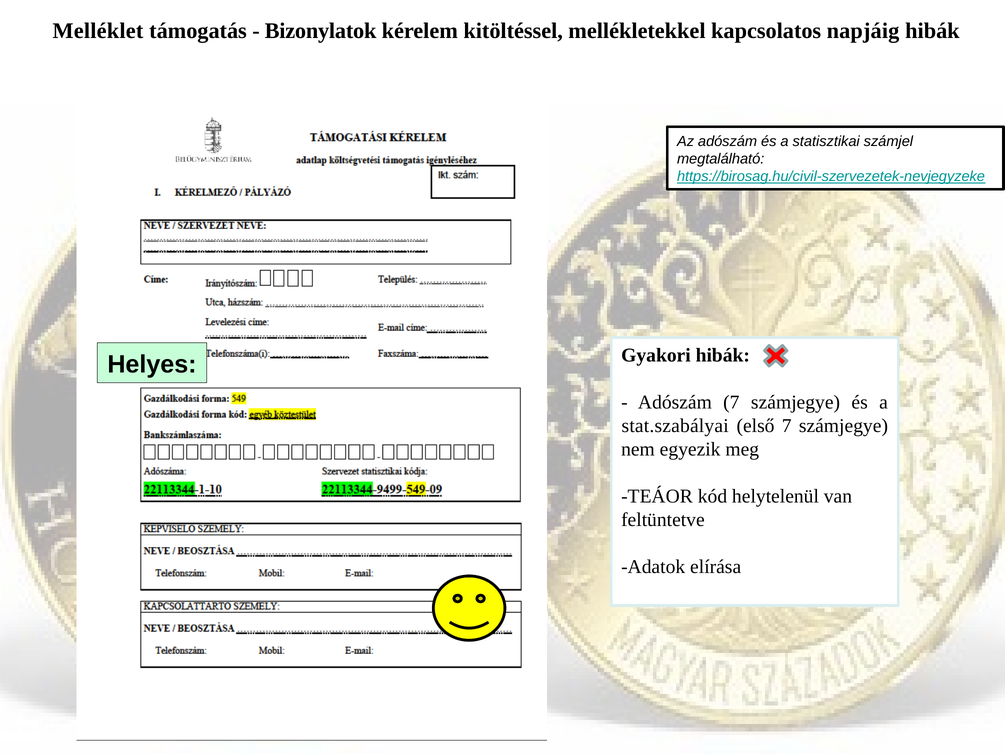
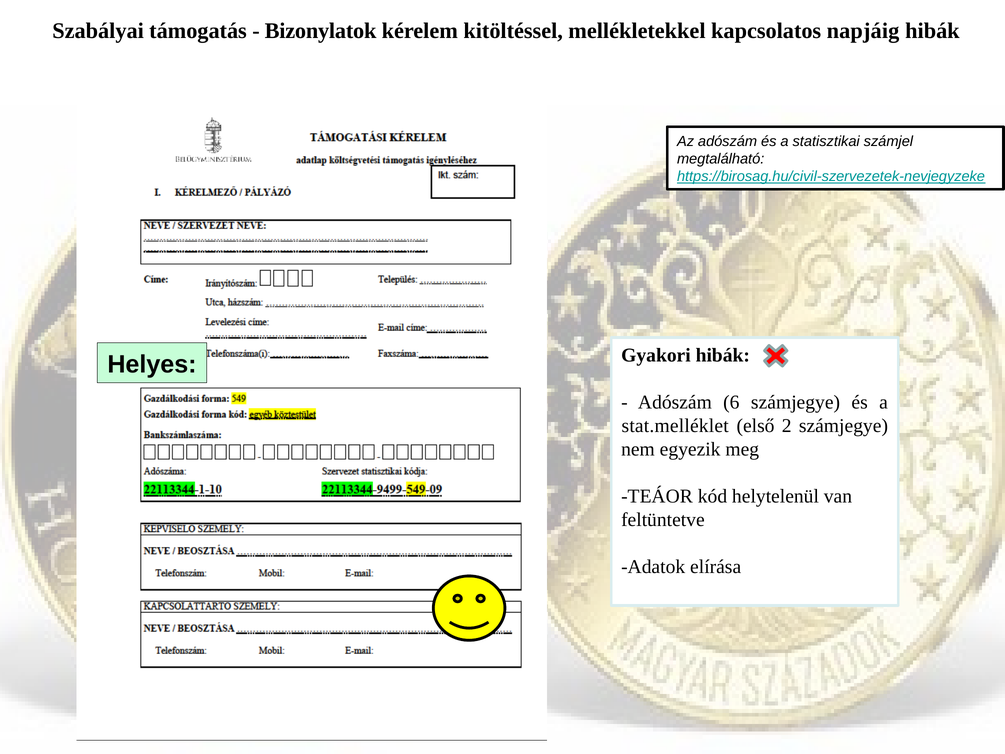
Melléklet: Melléklet -> Szabályai
Adószám 7: 7 -> 6
stat.szabályai: stat.szabályai -> stat.melléklet
első 7: 7 -> 2
